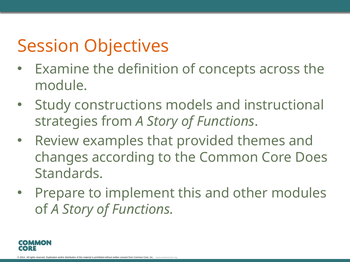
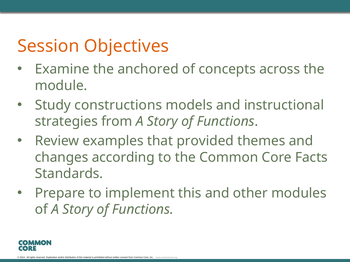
definition: definition -> anchored
Does: Does -> Facts
